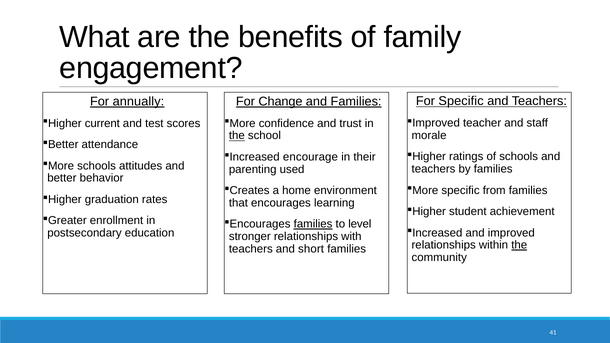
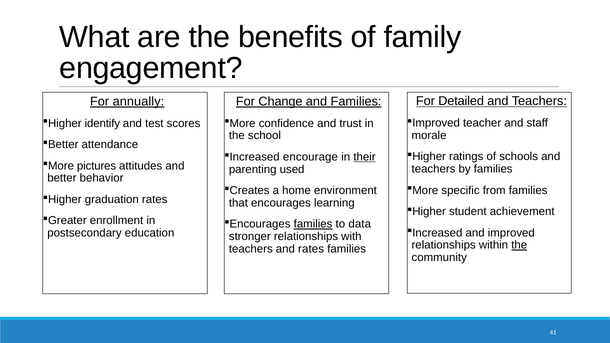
For Specific: Specific -> Detailed
current: current -> identify
the at (237, 136) underline: present -> none
their underline: none -> present
schools at (97, 166): schools -> pictures
level: level -> data
and short: short -> rates
